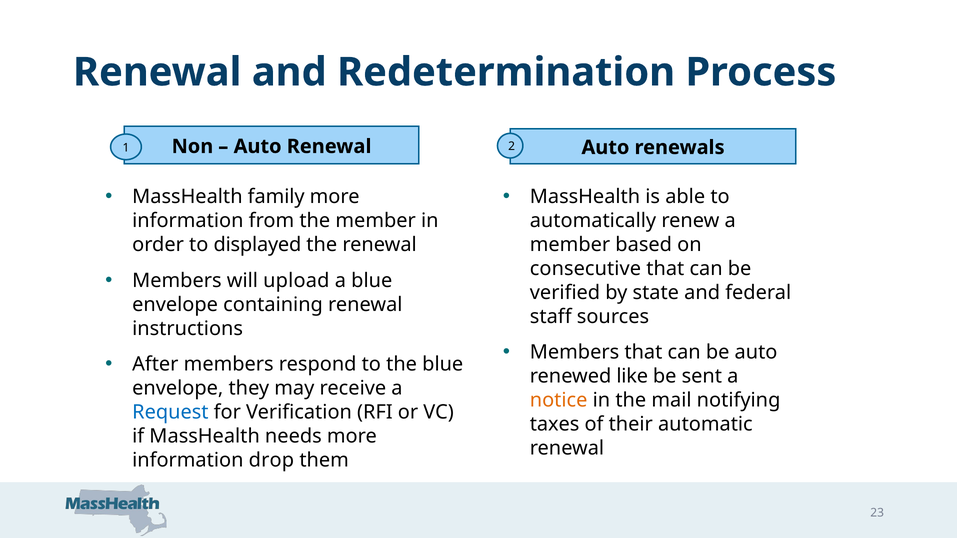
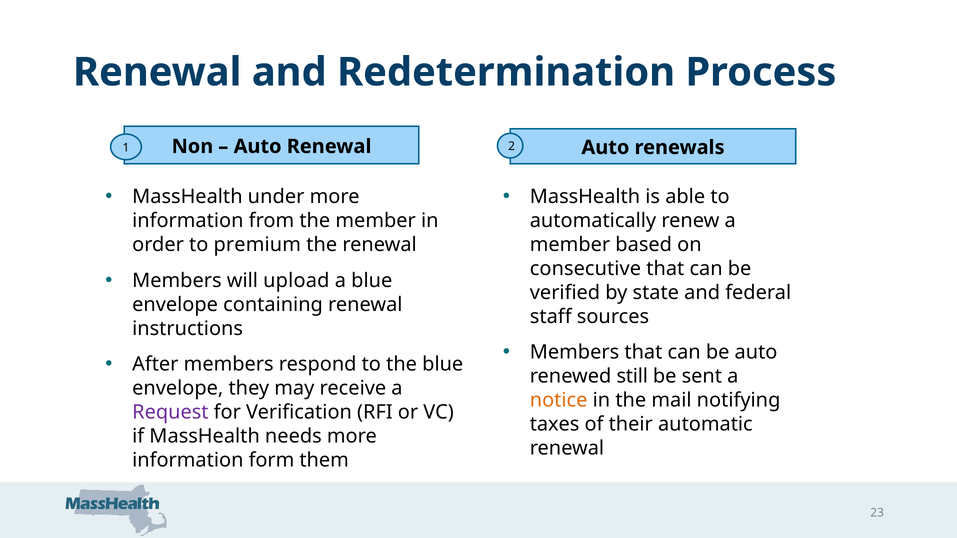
family: family -> under
displayed: displayed -> premium
like: like -> still
Request colour: blue -> purple
drop: drop -> form
